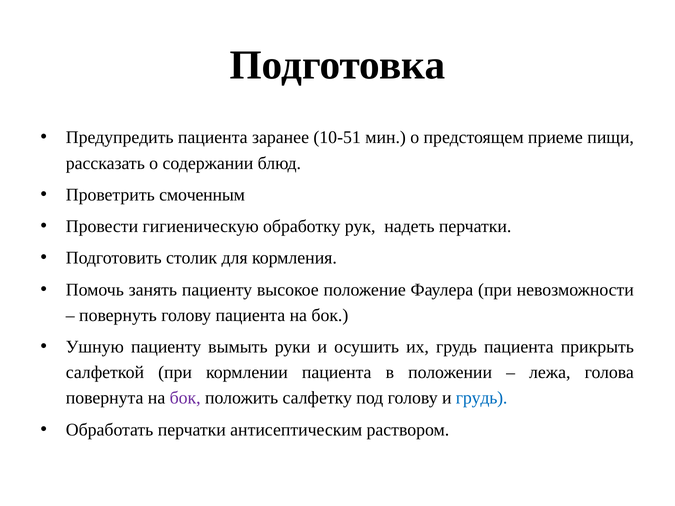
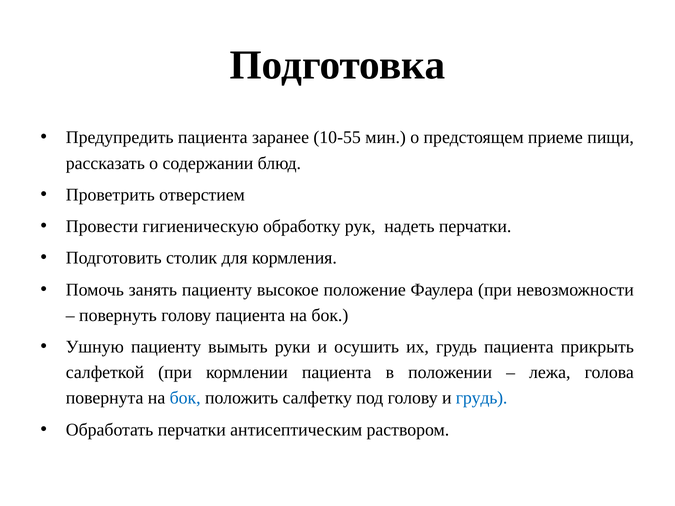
10-51: 10-51 -> 10-55
смоченным: смоченным -> отверстием
бок at (185, 398) colour: purple -> blue
